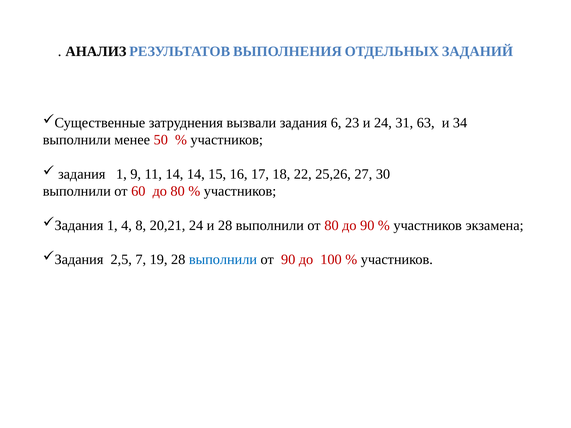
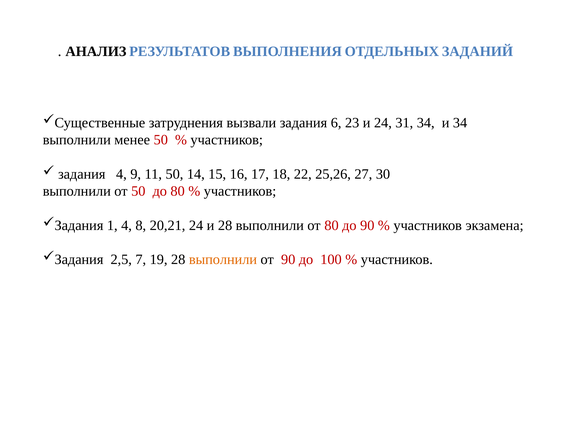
31 63: 63 -> 34
задания 1: 1 -> 4
11 14: 14 -> 50
от 60: 60 -> 50
выполнили at (223, 260) colour: blue -> orange
